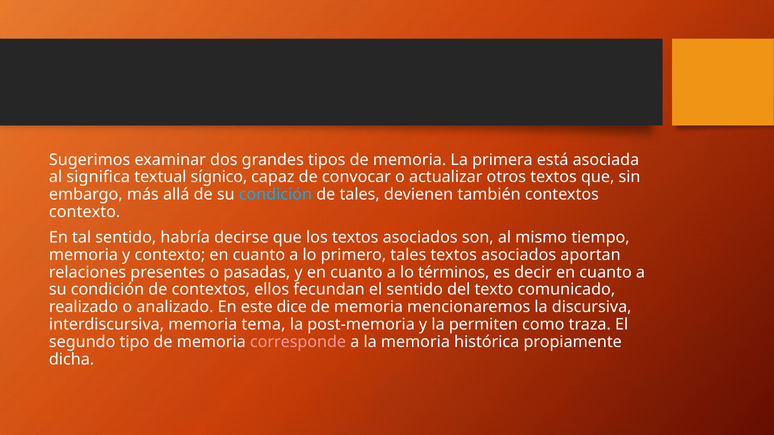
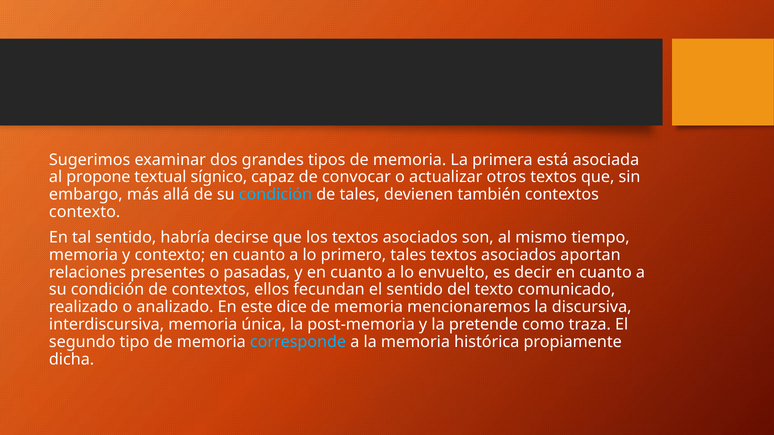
significa: significa -> propone
términos: términos -> envuelto
tema: tema -> única
permiten: permiten -> pretende
corresponde colour: pink -> light blue
